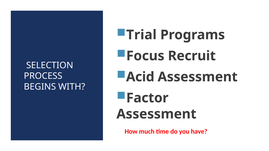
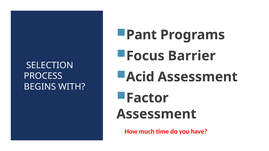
Trial: Trial -> Pant
Recruit: Recruit -> Barrier
